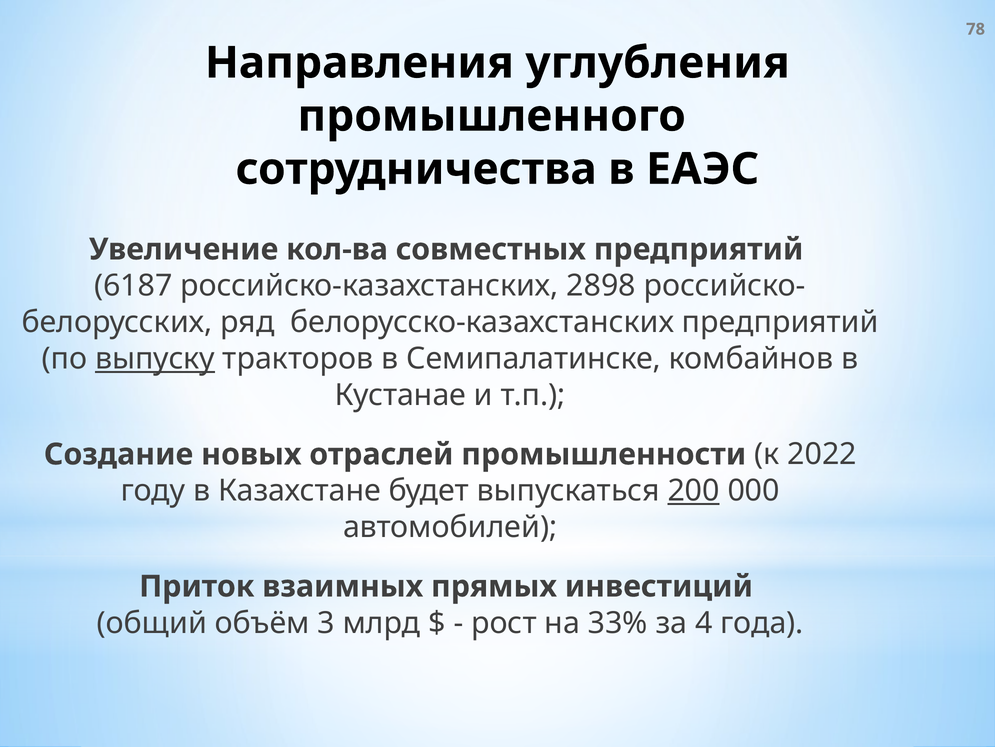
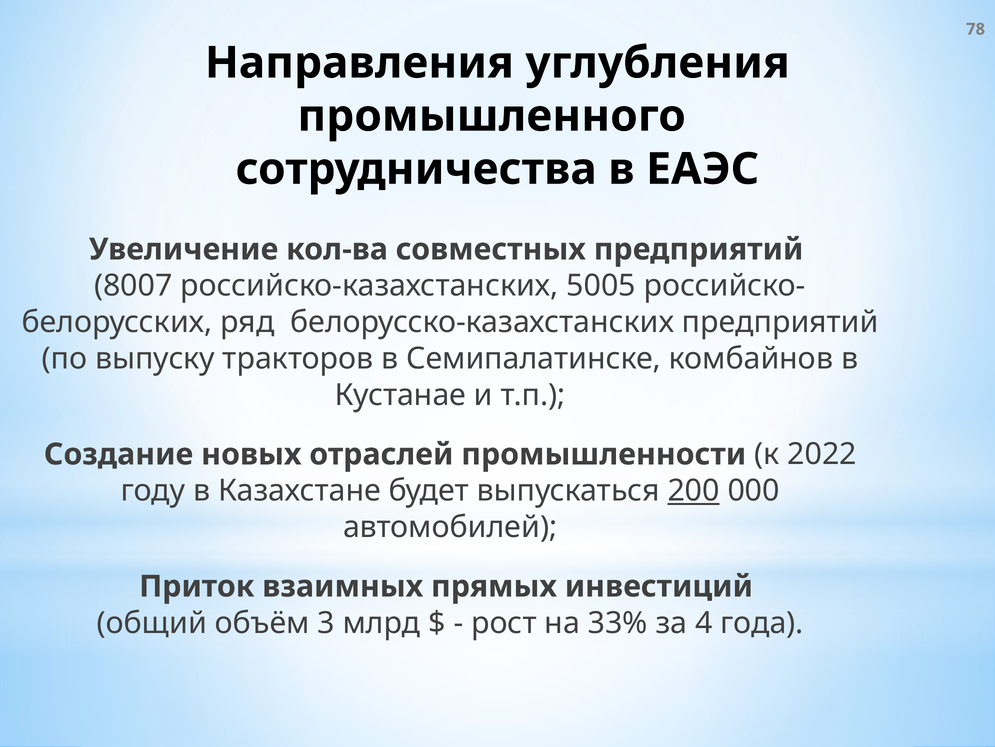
6187: 6187 -> 8007
2898: 2898 -> 5005
выпуску underline: present -> none
